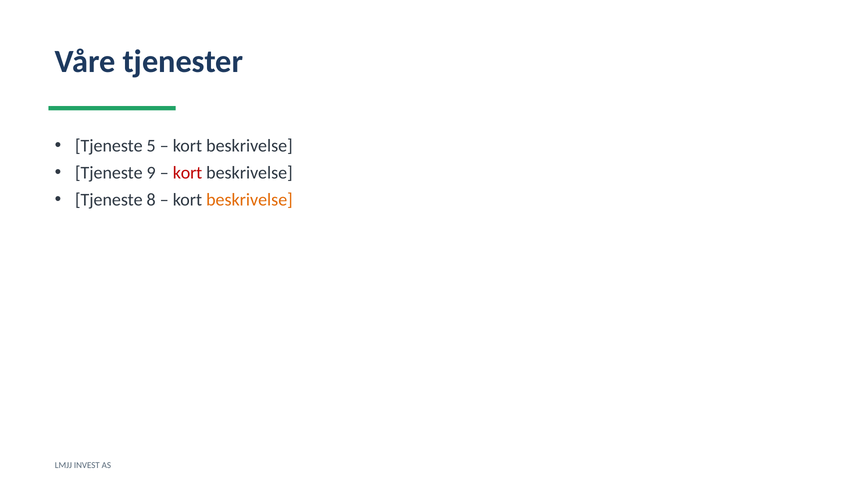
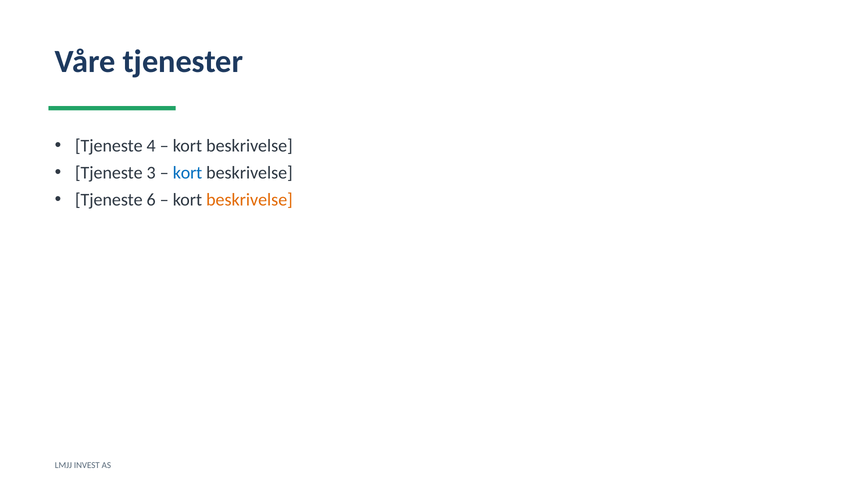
5: 5 -> 4
9: 9 -> 3
kort at (188, 173) colour: red -> blue
8: 8 -> 6
